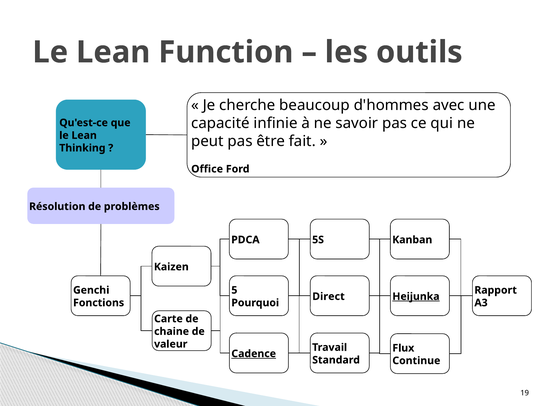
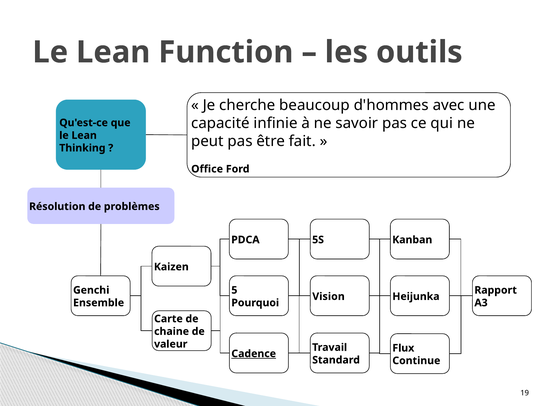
Direct: Direct -> Vision
Heijunka underline: present -> none
Fonctions: Fonctions -> Ensemble
